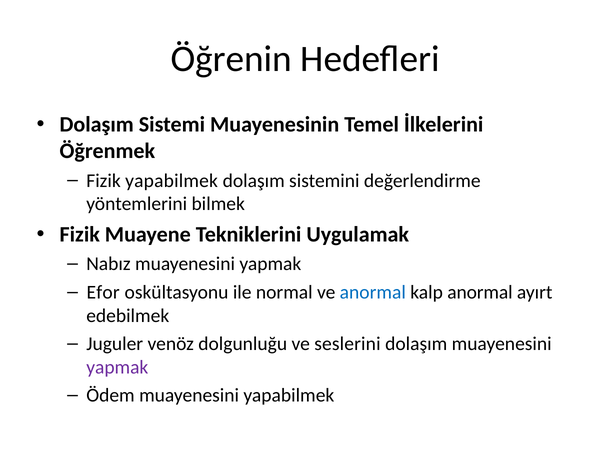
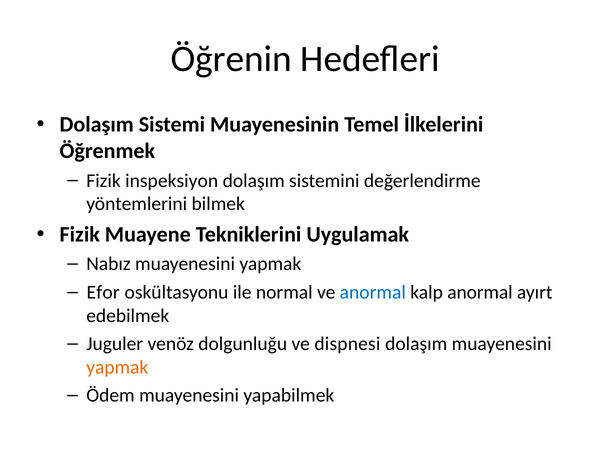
Fizik yapabilmek: yapabilmek -> inspeksiyon
seslerini: seslerini -> dispnesi
yapmak at (117, 367) colour: purple -> orange
